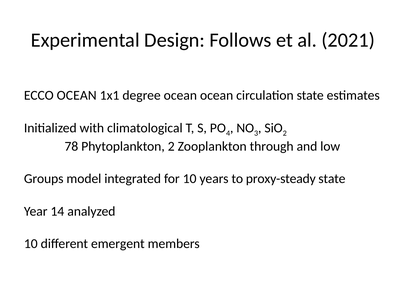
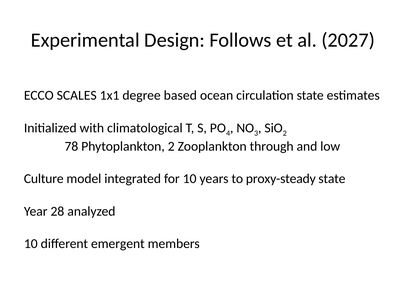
2021: 2021 -> 2027
ECCO OCEAN: OCEAN -> SCALES
degree ocean: ocean -> based
Groups: Groups -> Culture
14: 14 -> 28
